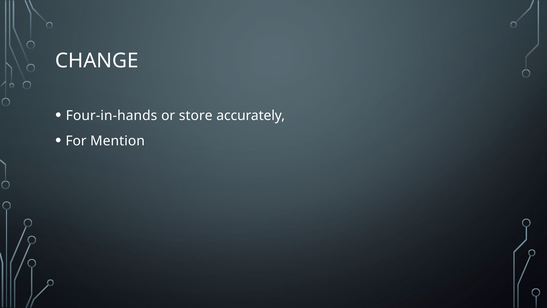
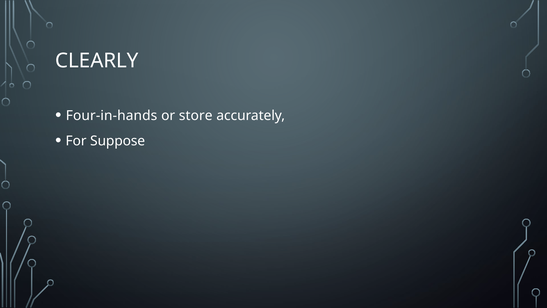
CHANGE: CHANGE -> CLEARLY
Mention: Mention -> Suppose
